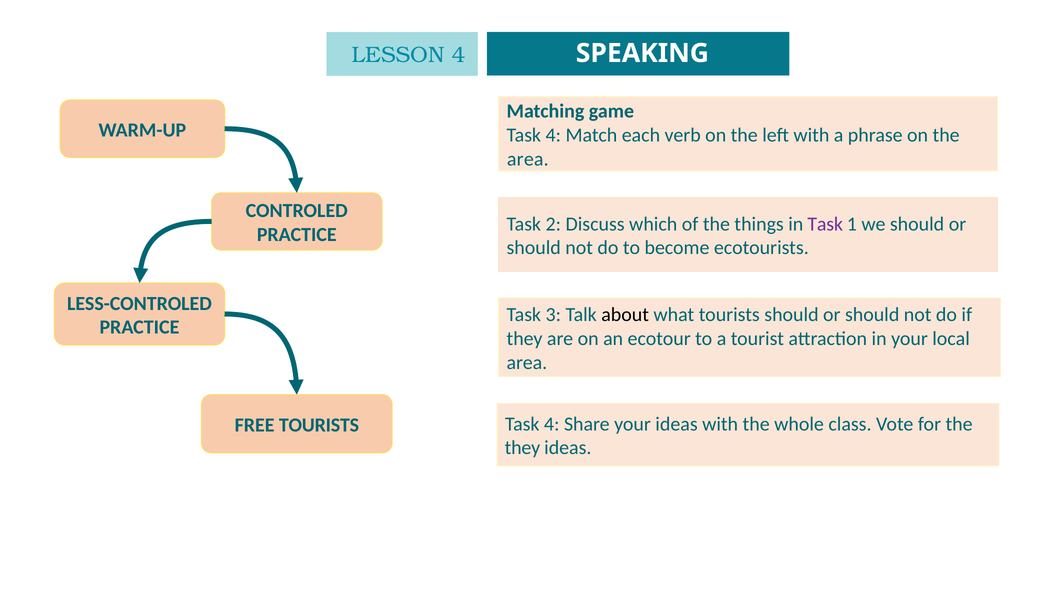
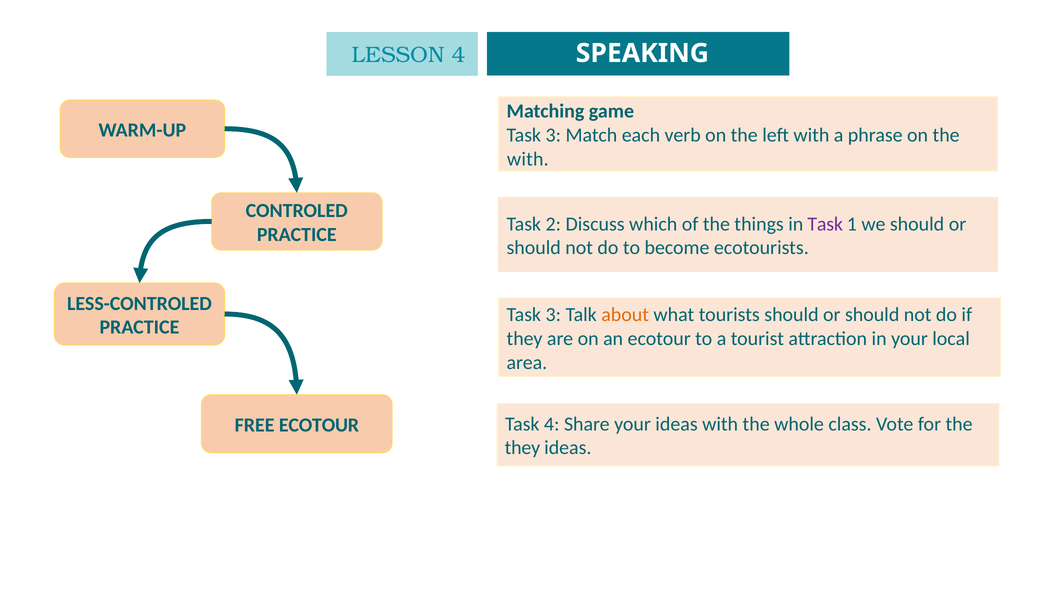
4 at (553, 135): 4 -> 3
area at (528, 159): area -> with
about colour: black -> orange
FREE TOURISTS: TOURISTS -> ECOTOUR
